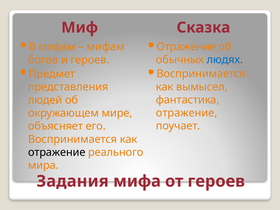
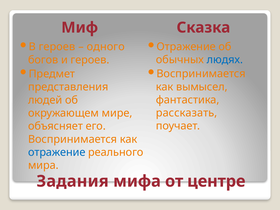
В мифам: мифам -> героев
мифам at (106, 47): мифам -> одного
отражение at (187, 113): отражение -> рассказать
отражение at (57, 152) colour: black -> blue
от героев: героев -> центре
